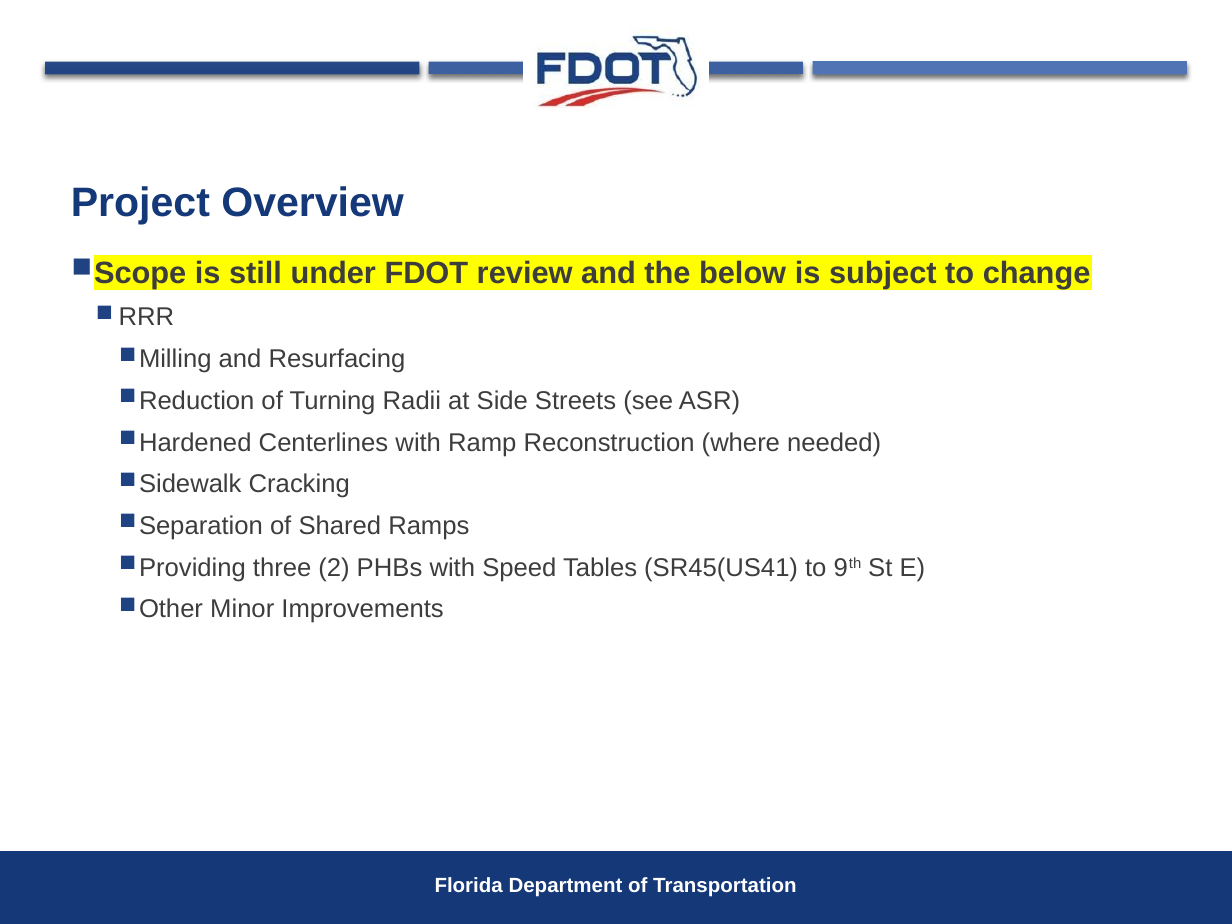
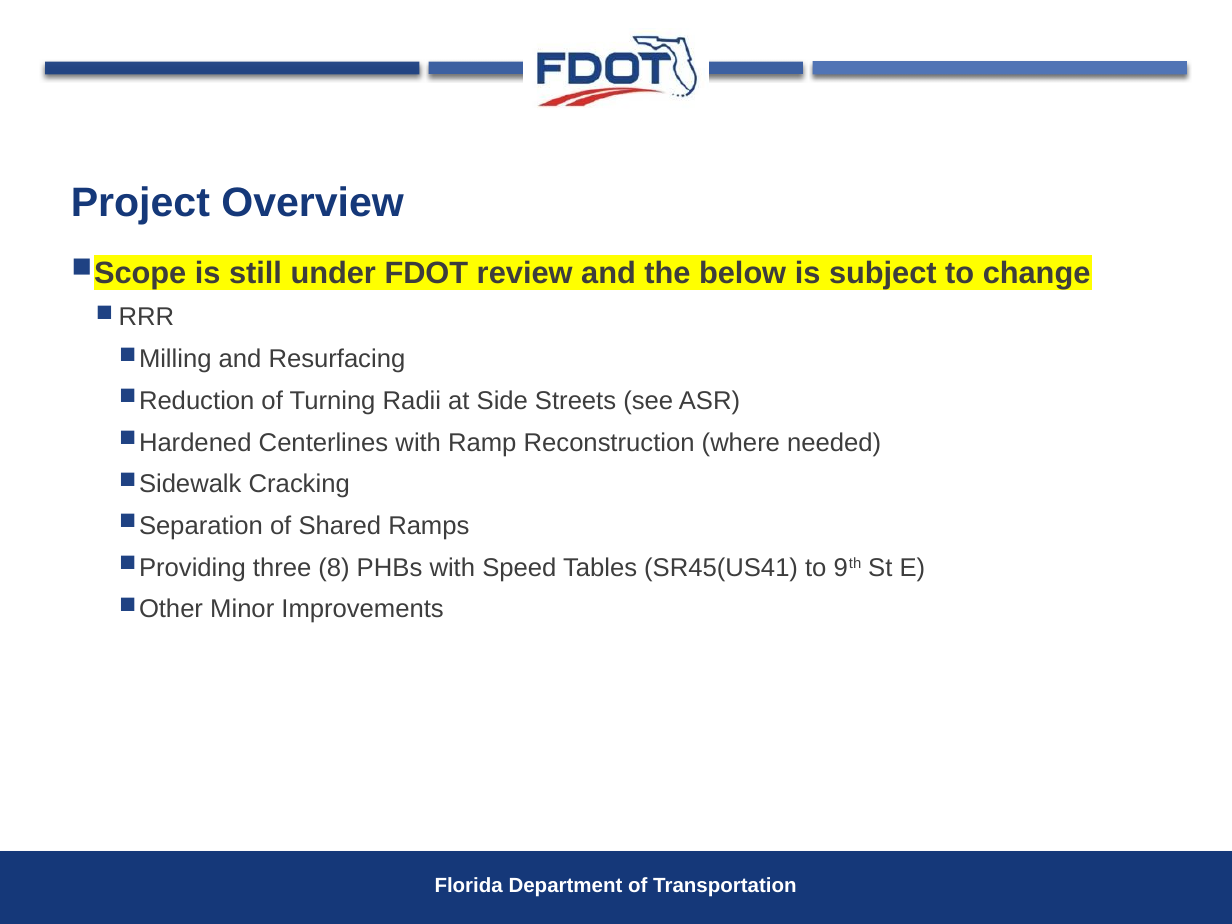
2: 2 -> 8
